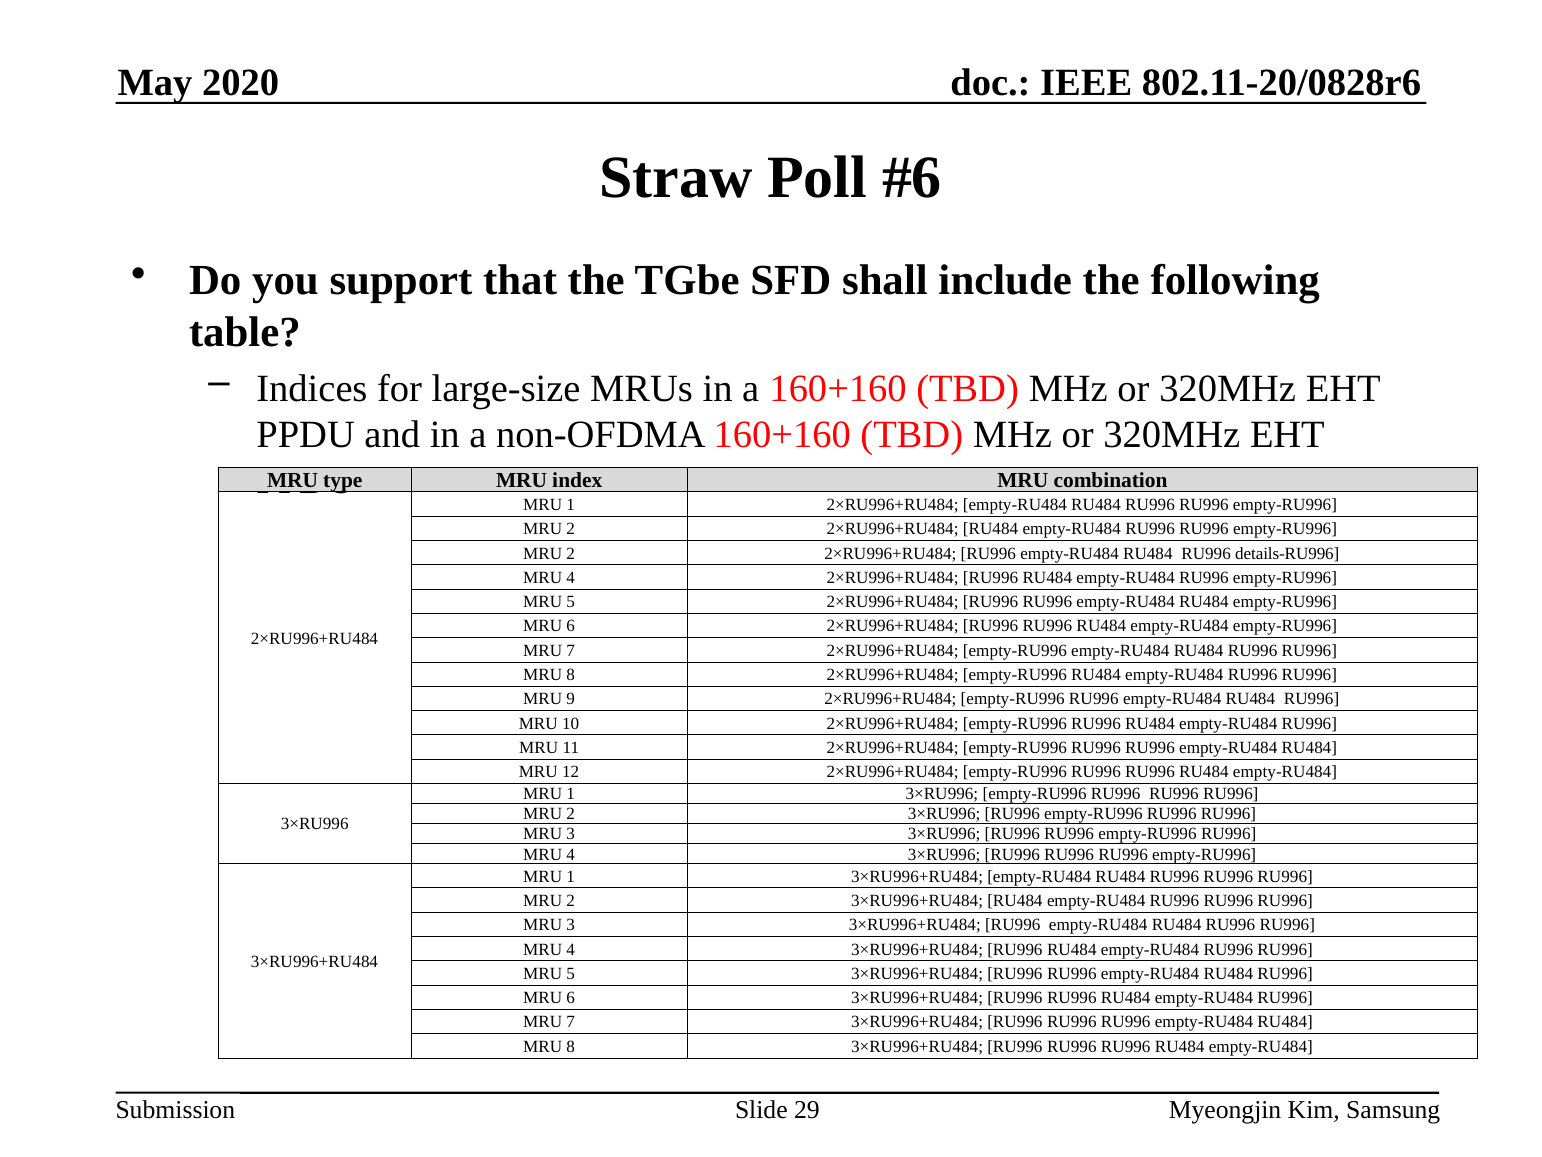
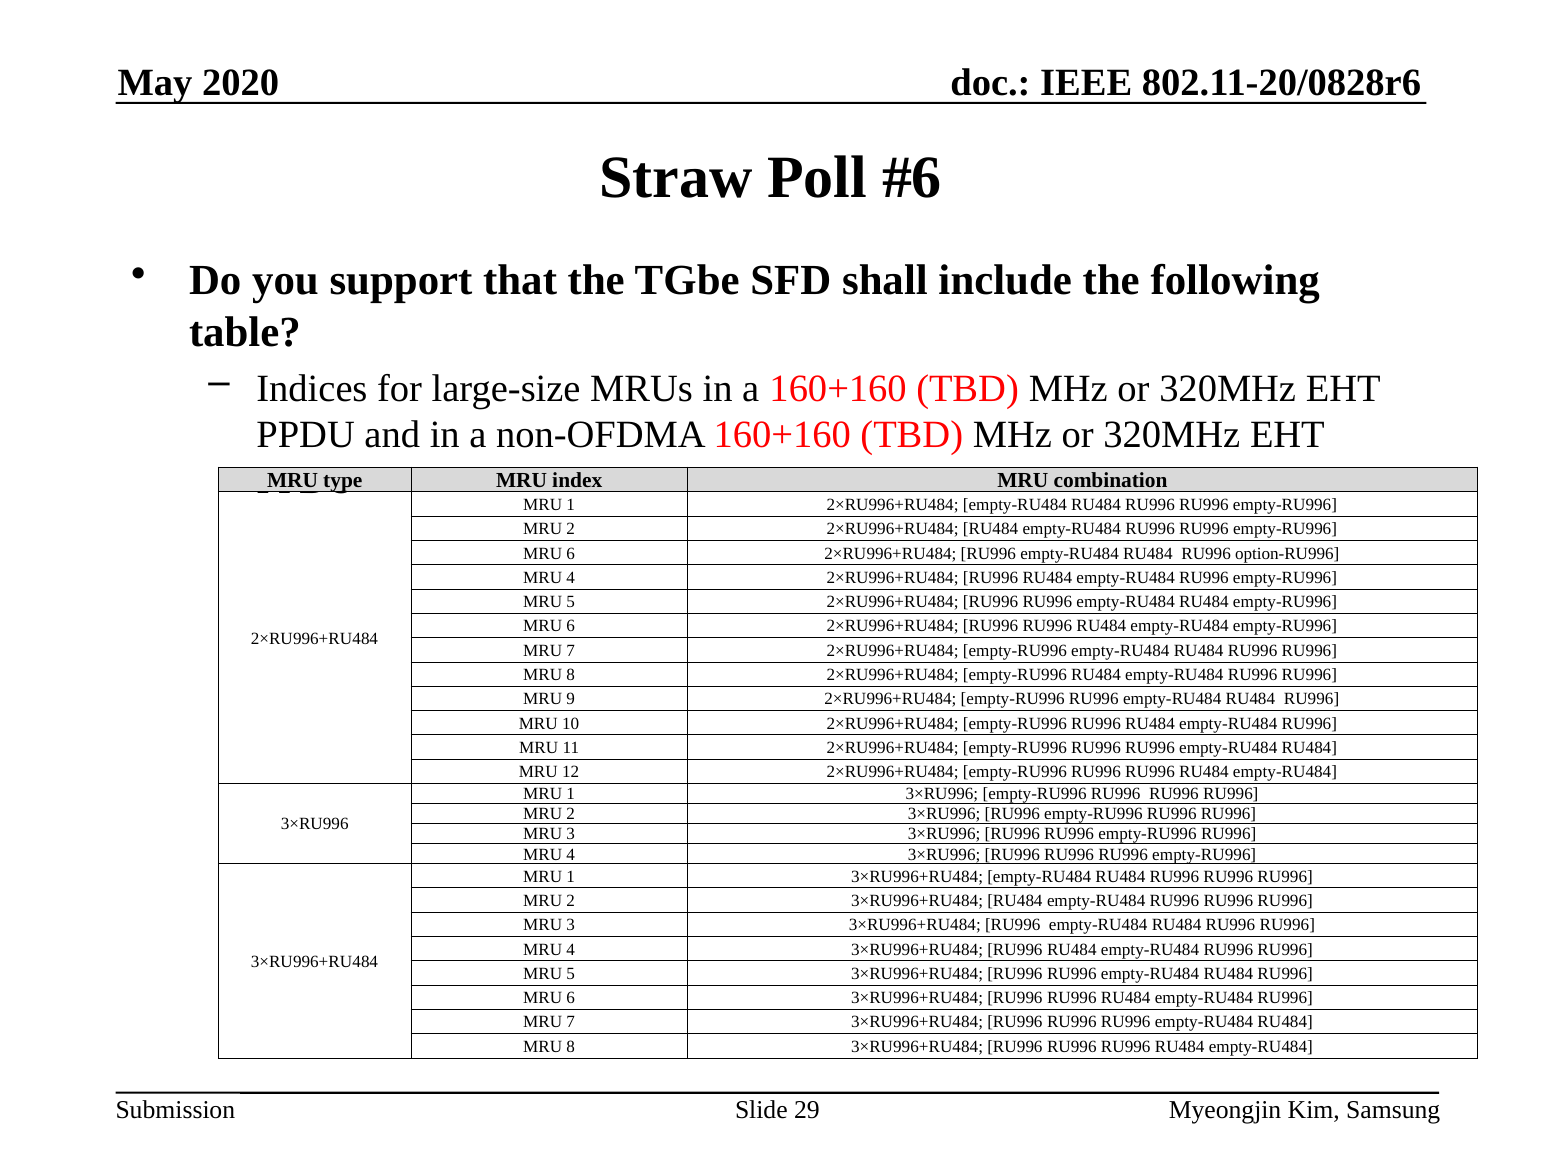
2 at (571, 553): 2 -> 6
details-RU996: details-RU996 -> option-RU996
